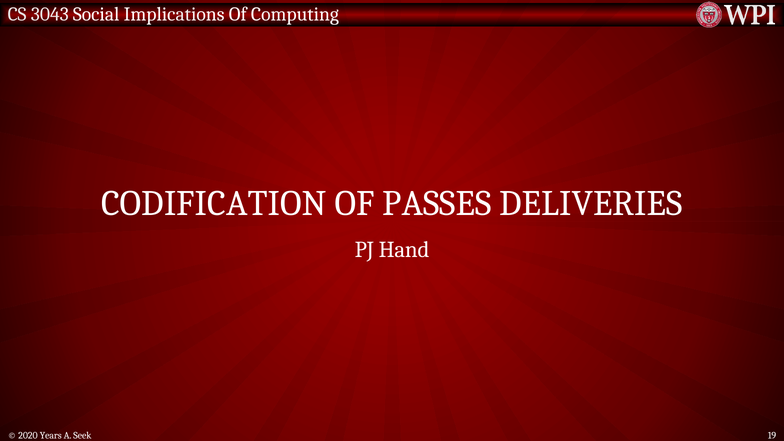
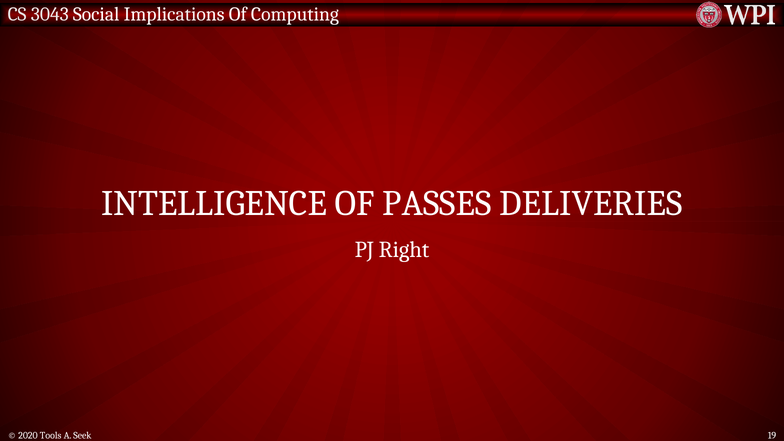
CODIFICATION: CODIFICATION -> INTELLIGENCE
Hand: Hand -> Right
Years: Years -> Tools
